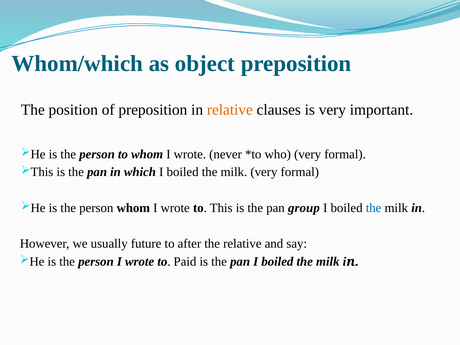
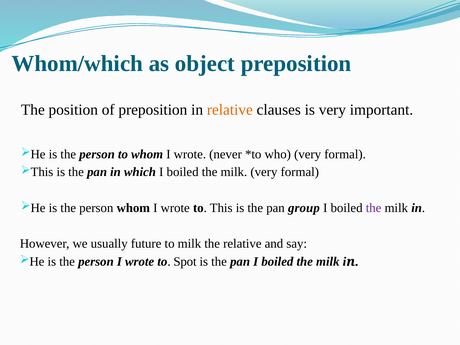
the at (374, 208) colour: blue -> purple
to after: after -> milk
Paid: Paid -> Spot
